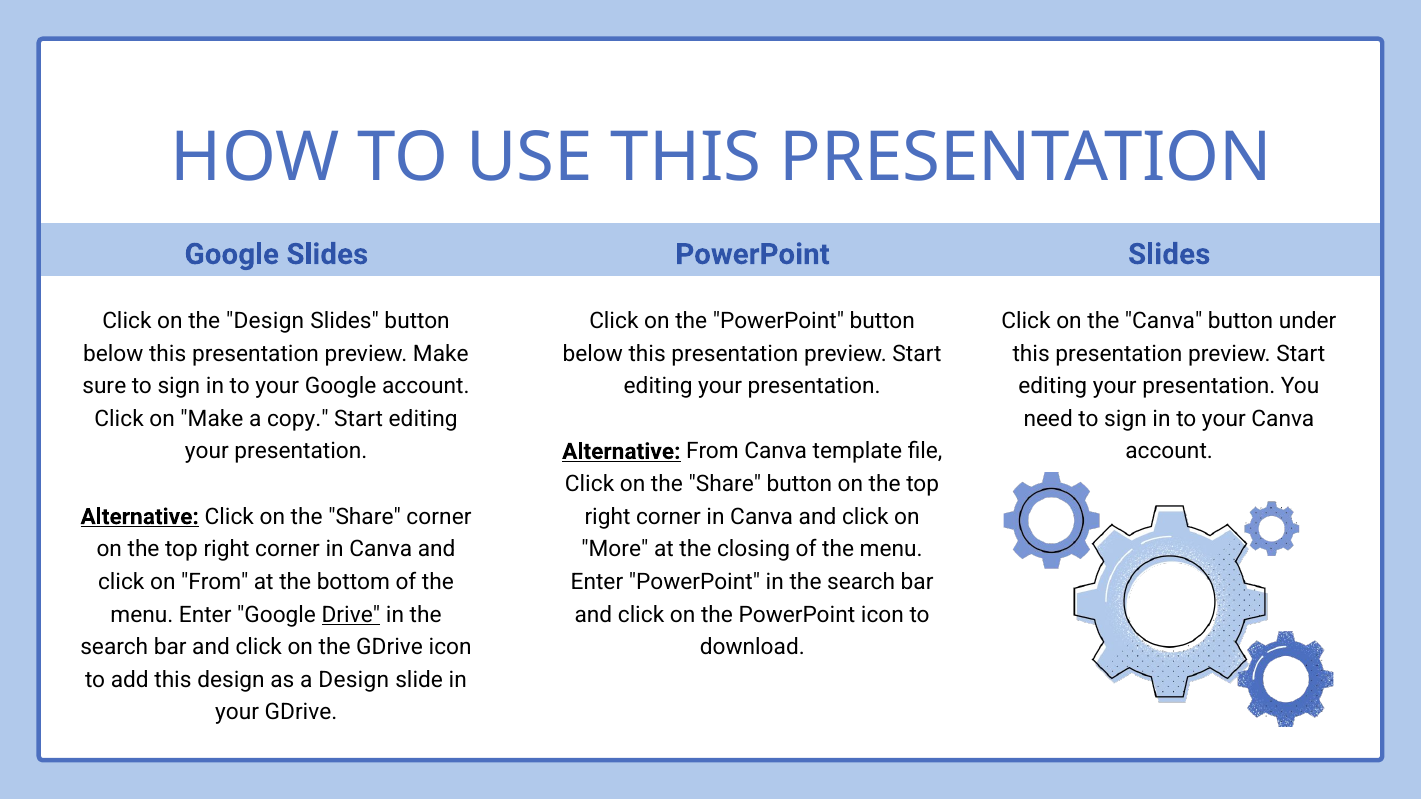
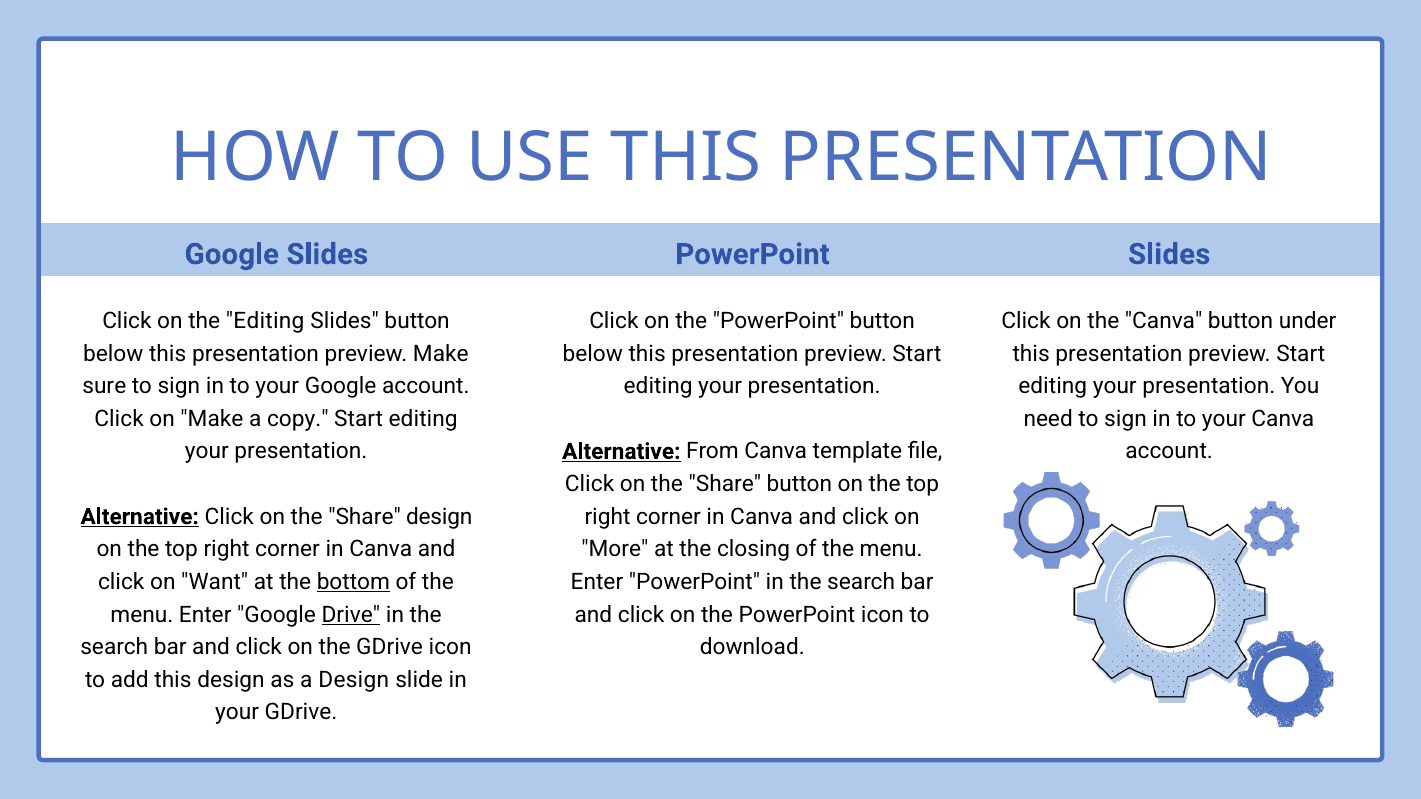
the Design: Design -> Editing
Share corner: corner -> design
on From: From -> Want
bottom underline: none -> present
